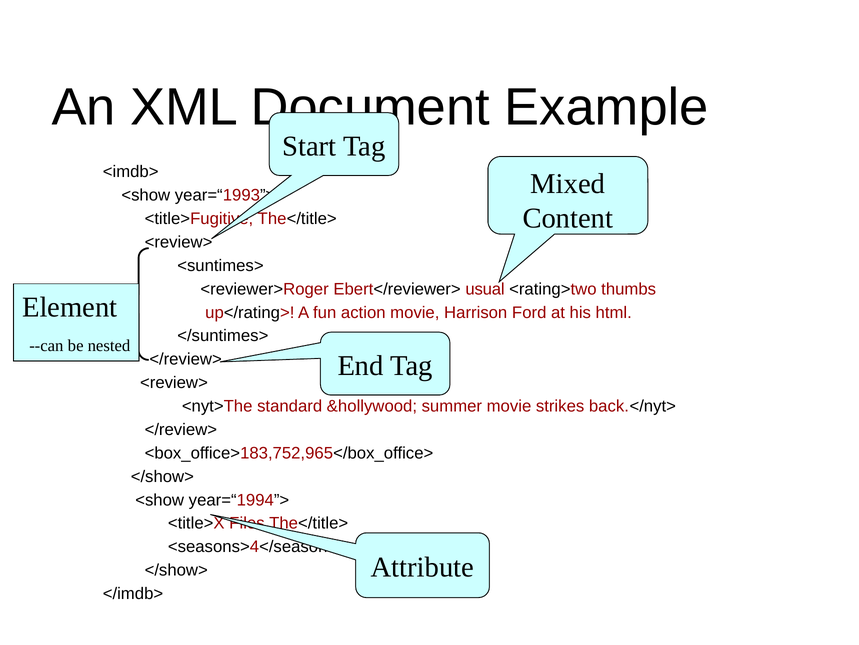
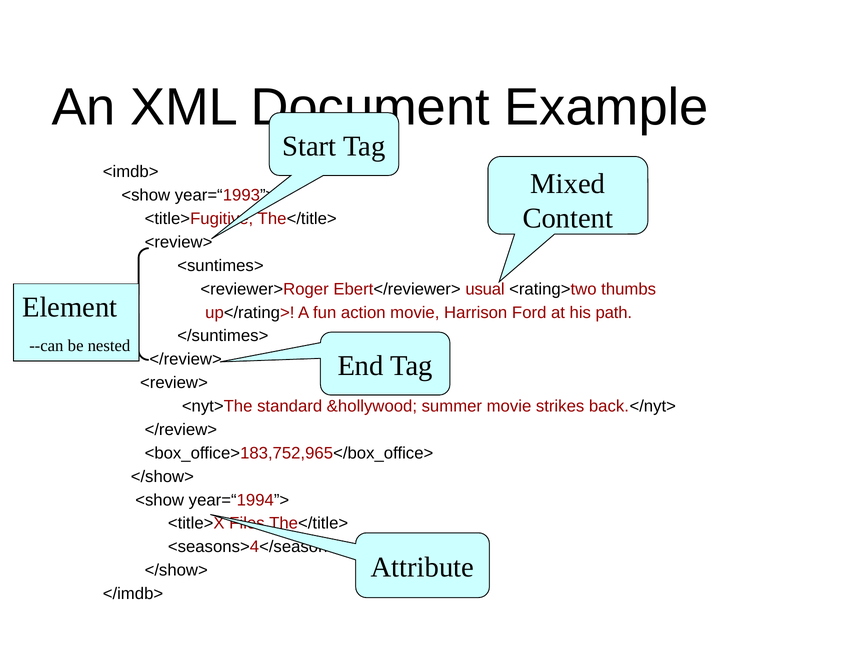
html: html -> path
